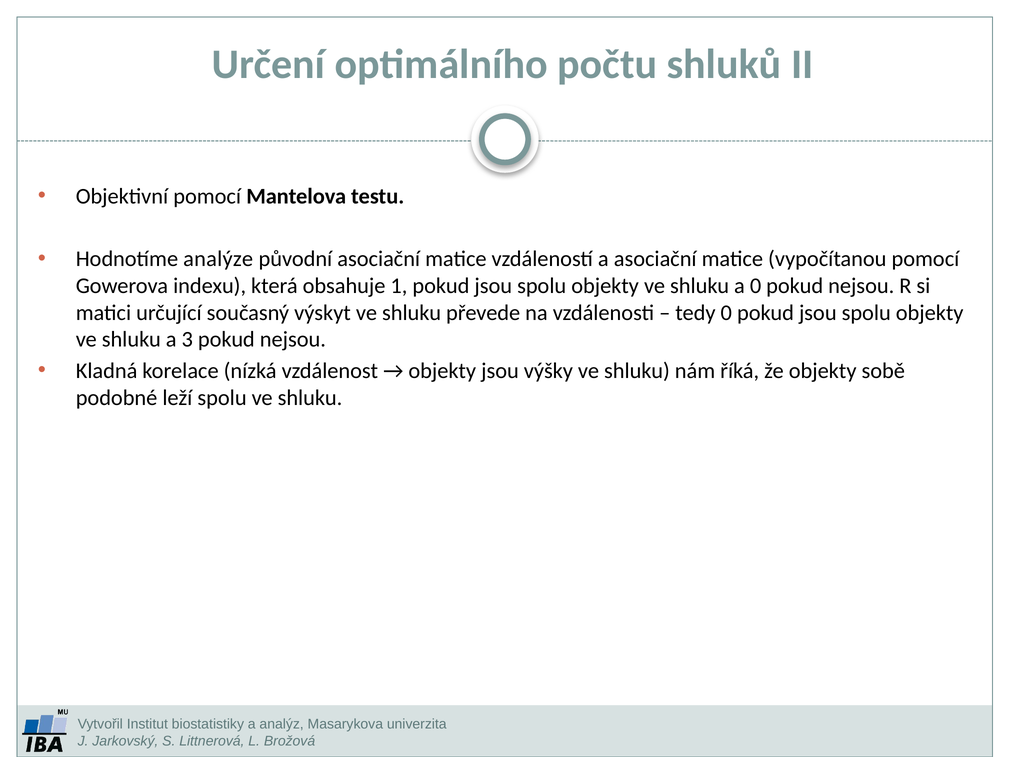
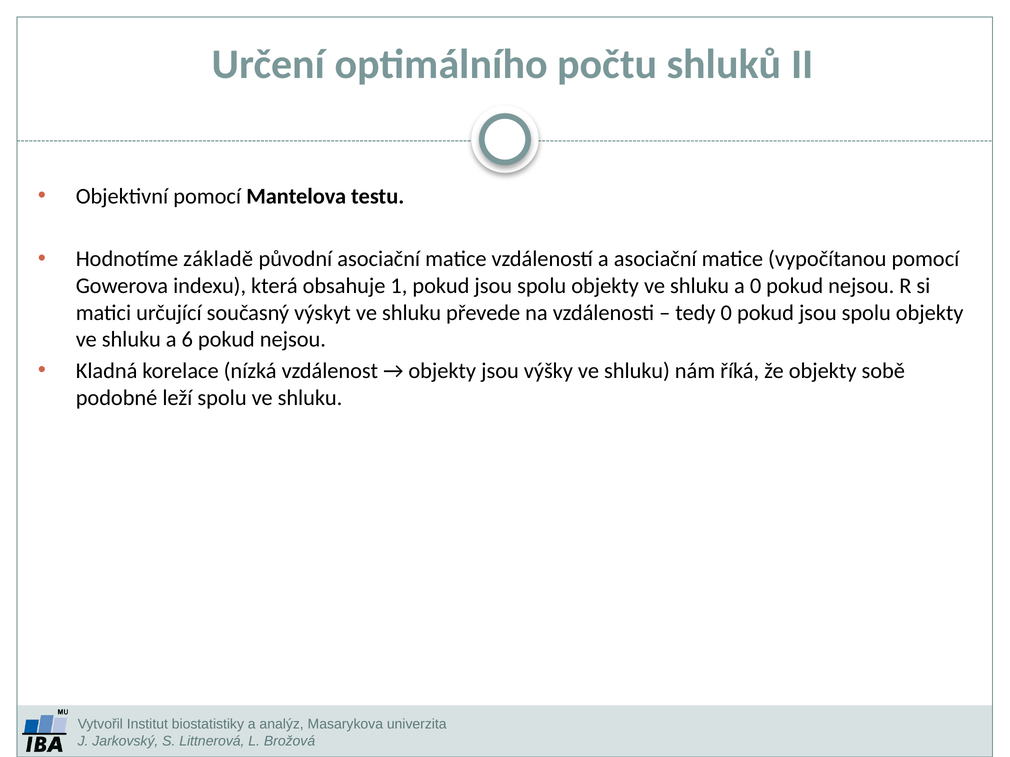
analýze: analýze -> základě
3: 3 -> 6
